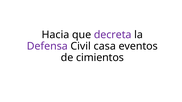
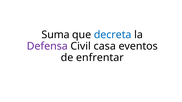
Hacia: Hacia -> Suma
decreta colour: purple -> blue
cimientos: cimientos -> enfrentar
